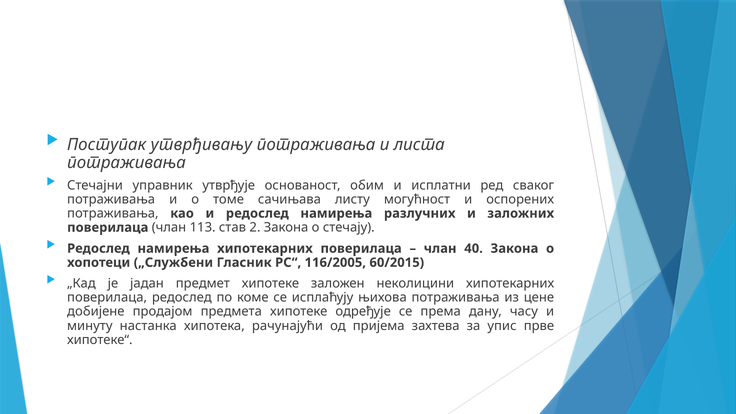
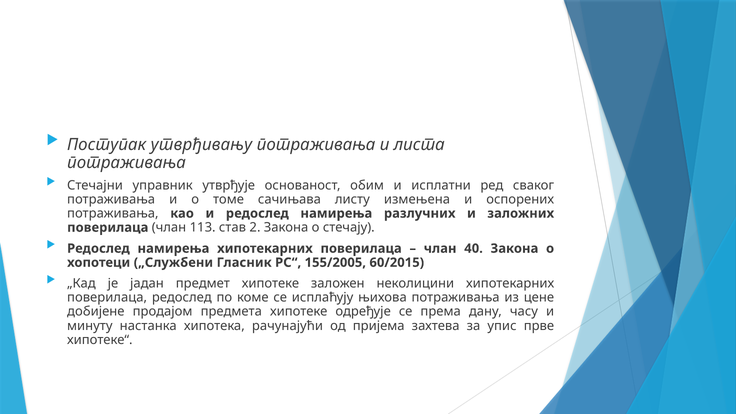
могућност: могућност -> измењена
116/2005: 116/2005 -> 155/2005
